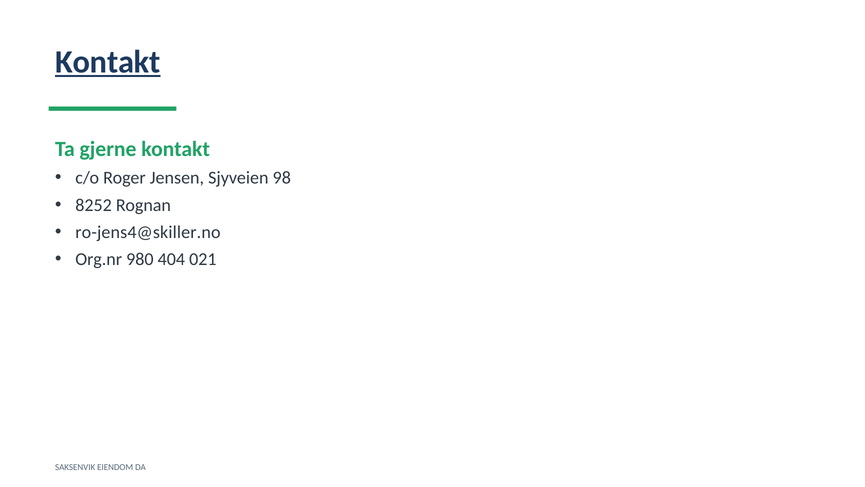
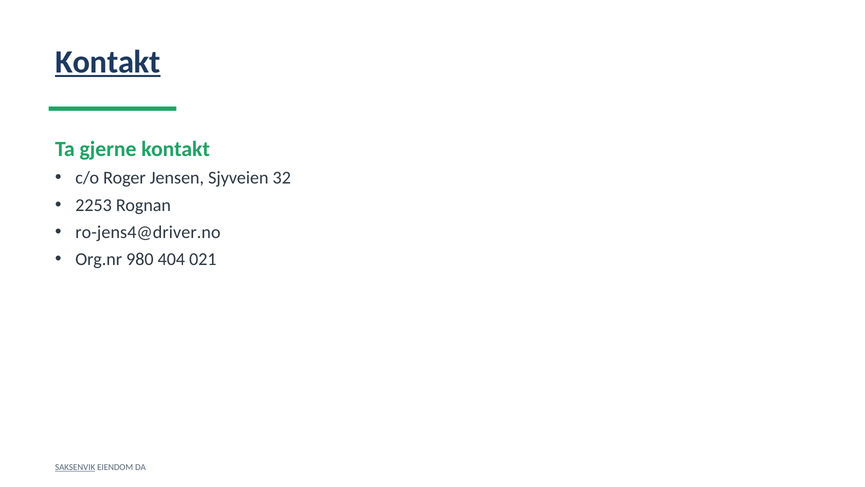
98: 98 -> 32
8252: 8252 -> 2253
ro-jens4@skiller.no: ro-jens4@skiller.no -> ro-jens4@driver.no
SAKSENVIK underline: none -> present
